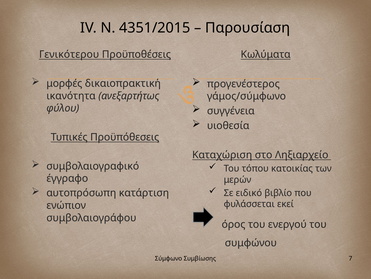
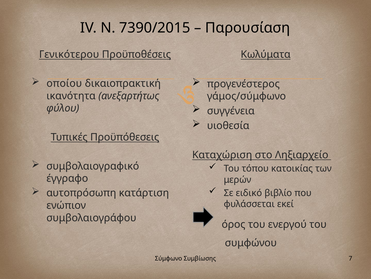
4351/2015: 4351/2015 -> 7390/2015
μορφές: μορφές -> οποίου
